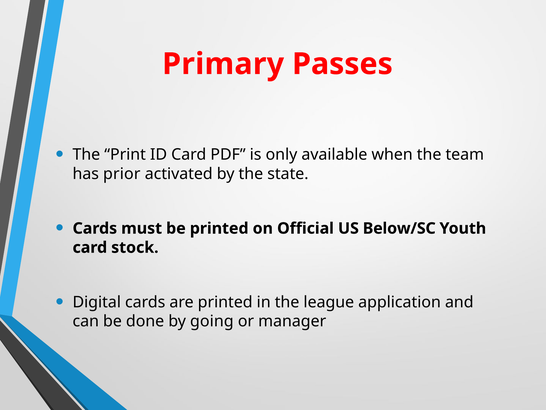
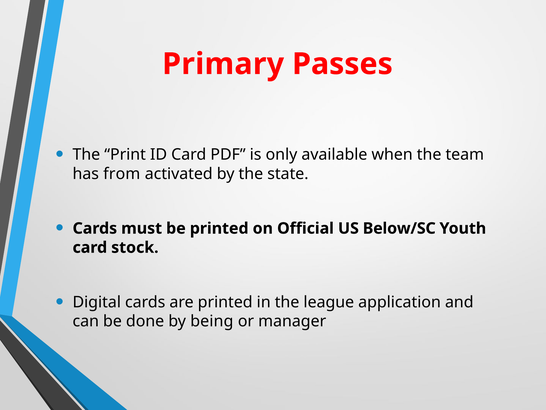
prior: prior -> from
going: going -> being
